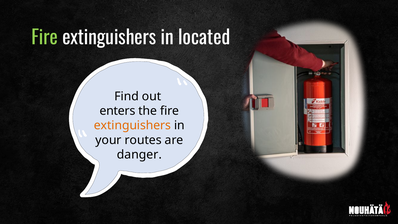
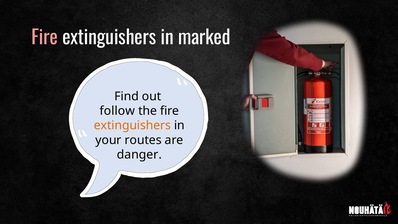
Fire at (45, 38) colour: light green -> pink
located: located -> marked
enters: enters -> follow
